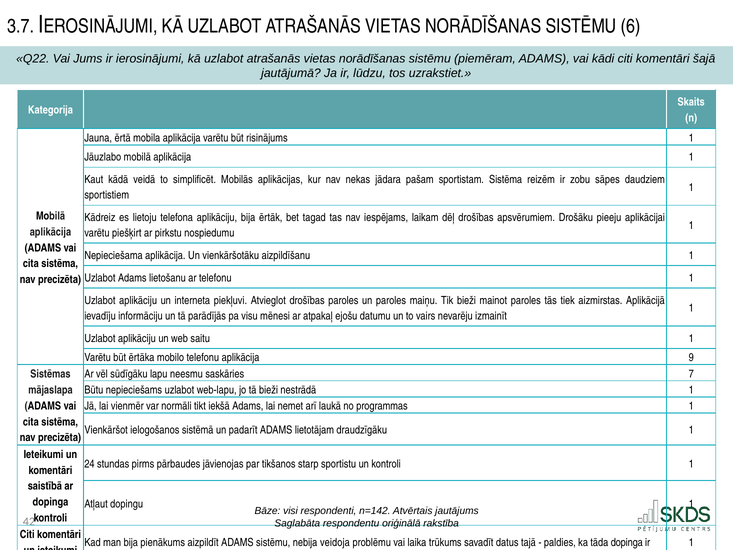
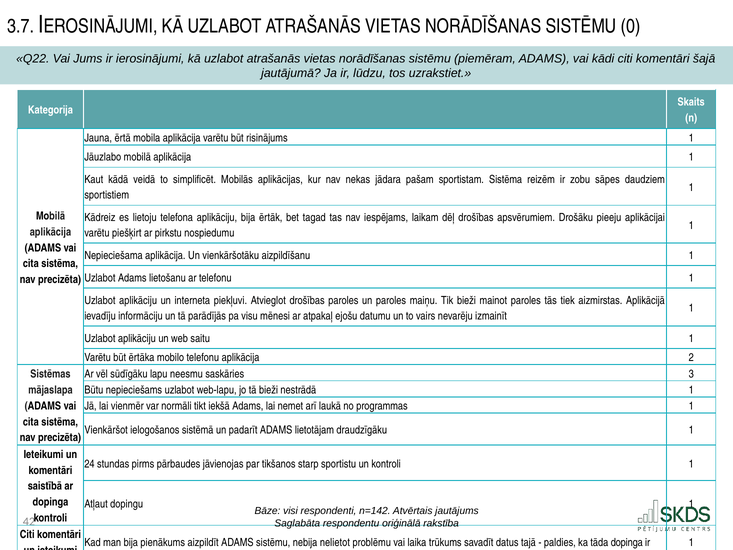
6: 6 -> 0
9: 9 -> 2
7: 7 -> 3
veidoja: veidoja -> nelietot
